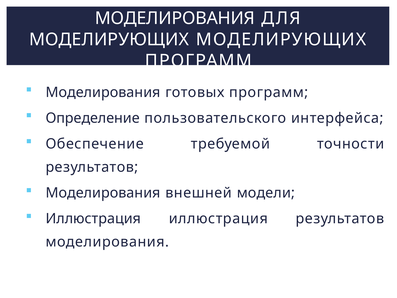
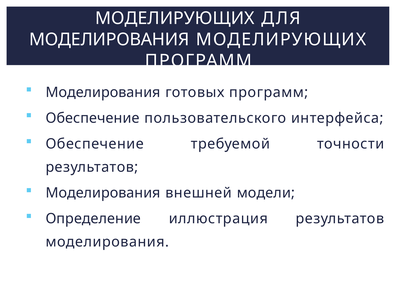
МОДЕЛИРОВАНИЯ at (175, 18): МОДЕЛИРОВАНИЯ -> МОДЕЛИРУЮЩИХ
МОДЕЛИРУЮЩИХ at (109, 40): МОДЕЛИРУЮЩИХ -> МОДЕЛИРОВАНИЯ
Определение at (93, 118): Определение -> Обеспечение
Иллюстрация at (93, 219): Иллюстрация -> Определение
